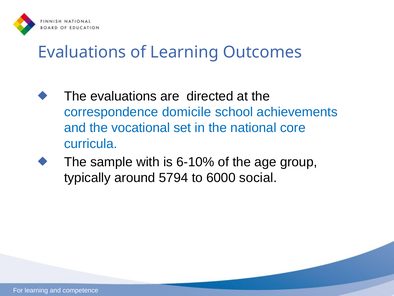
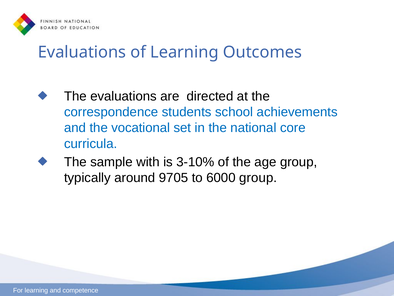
domicile: domicile -> students
6-10%: 6-10% -> 3-10%
5794: 5794 -> 9705
6000 social: social -> group
